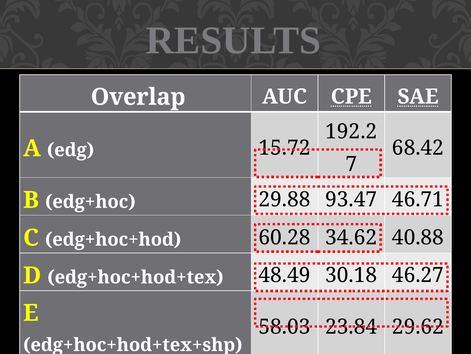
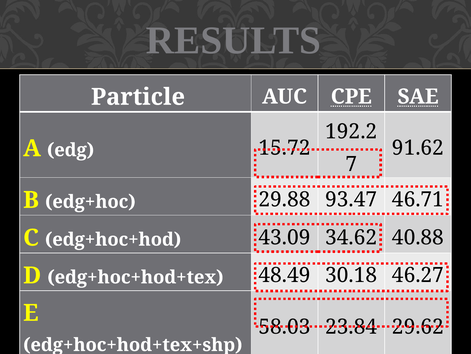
Overlap: Overlap -> Particle
68.42: 68.42 -> 91.62
60.28: 60.28 -> 43.09
